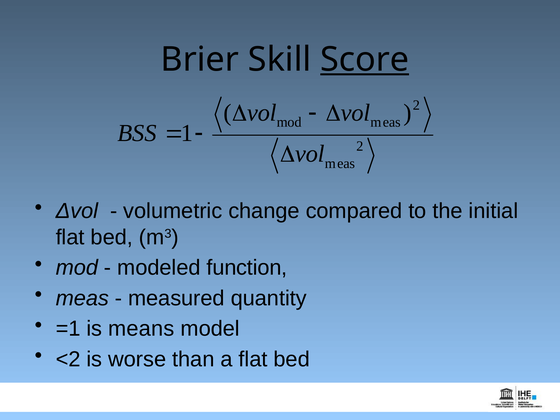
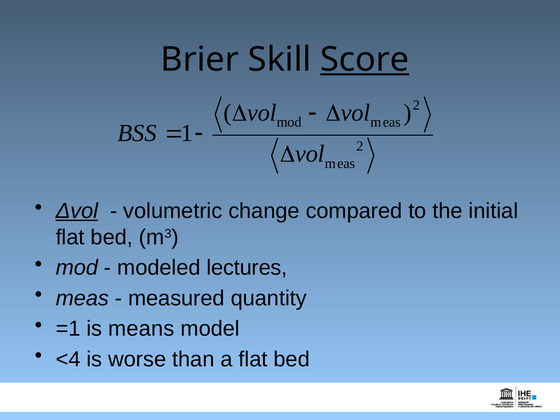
Δvol underline: none -> present
function: function -> lectures
<2: <2 -> <4
